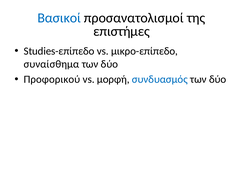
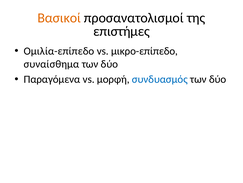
Βασικοί colour: blue -> orange
Studies-επίπεδο: Studies-επίπεδο -> Ομιλία-επίπεδο
Προφορικού: Προφορικού -> Παραγόμενα
